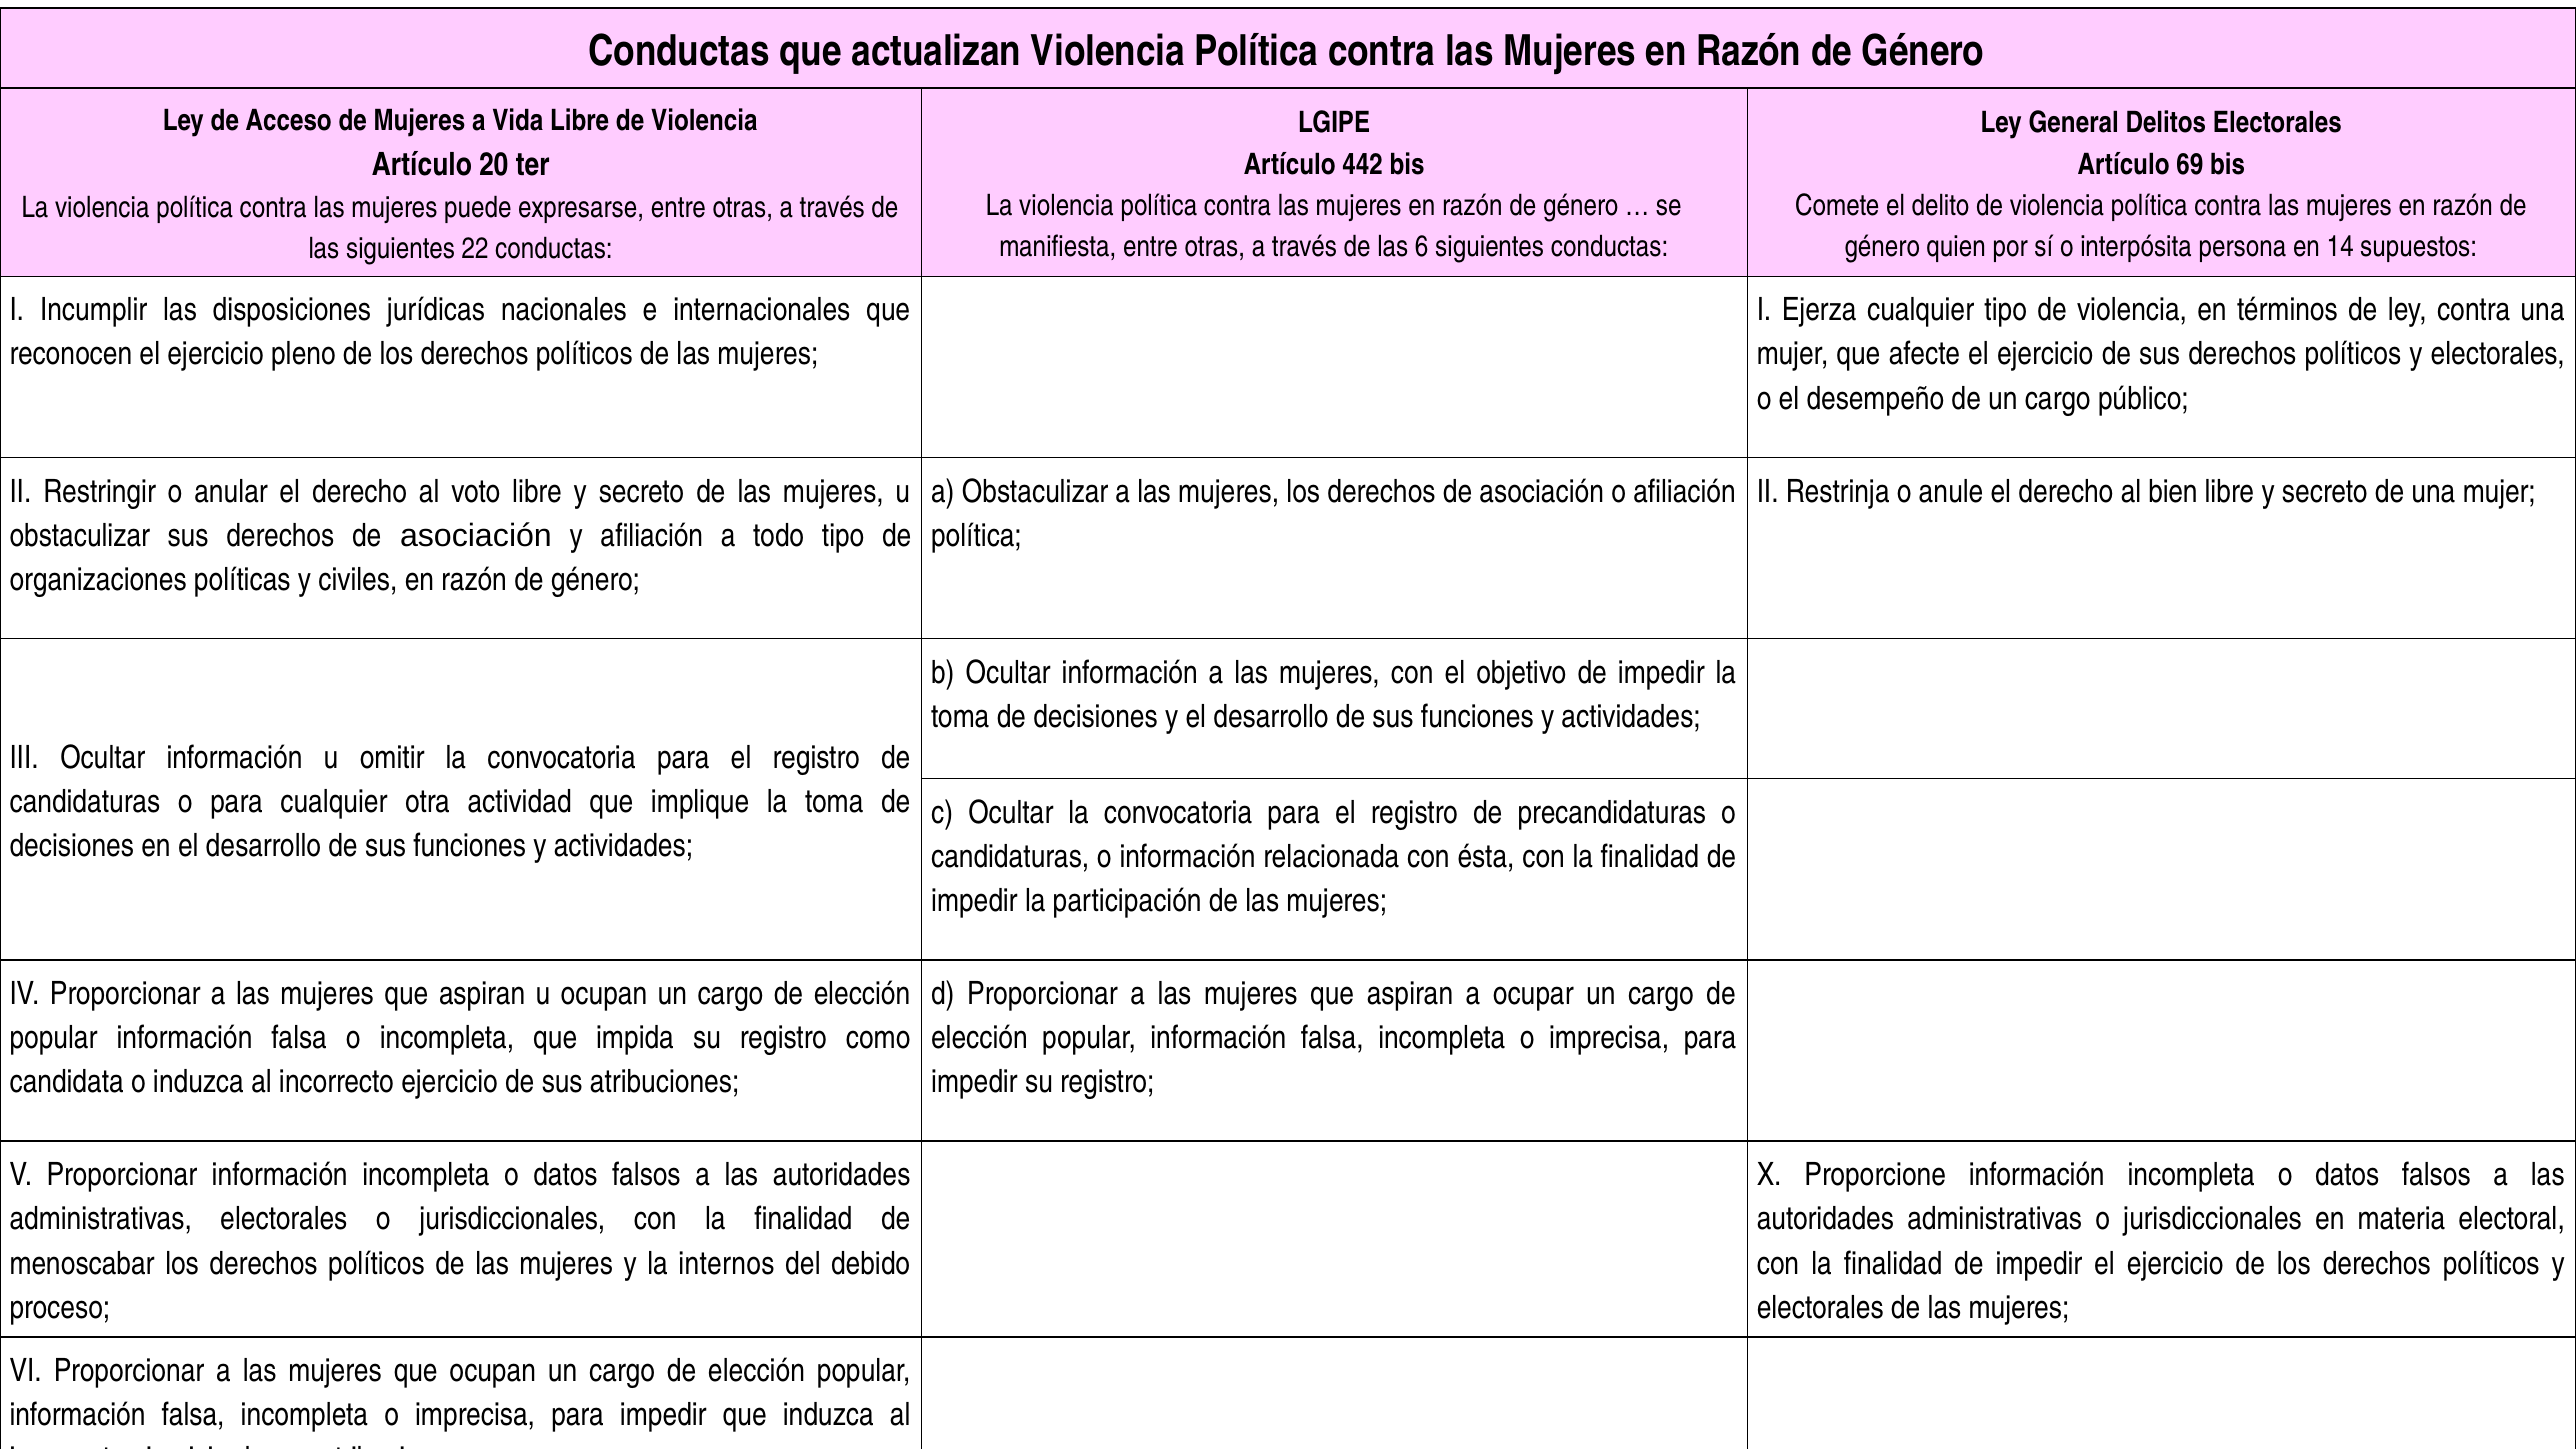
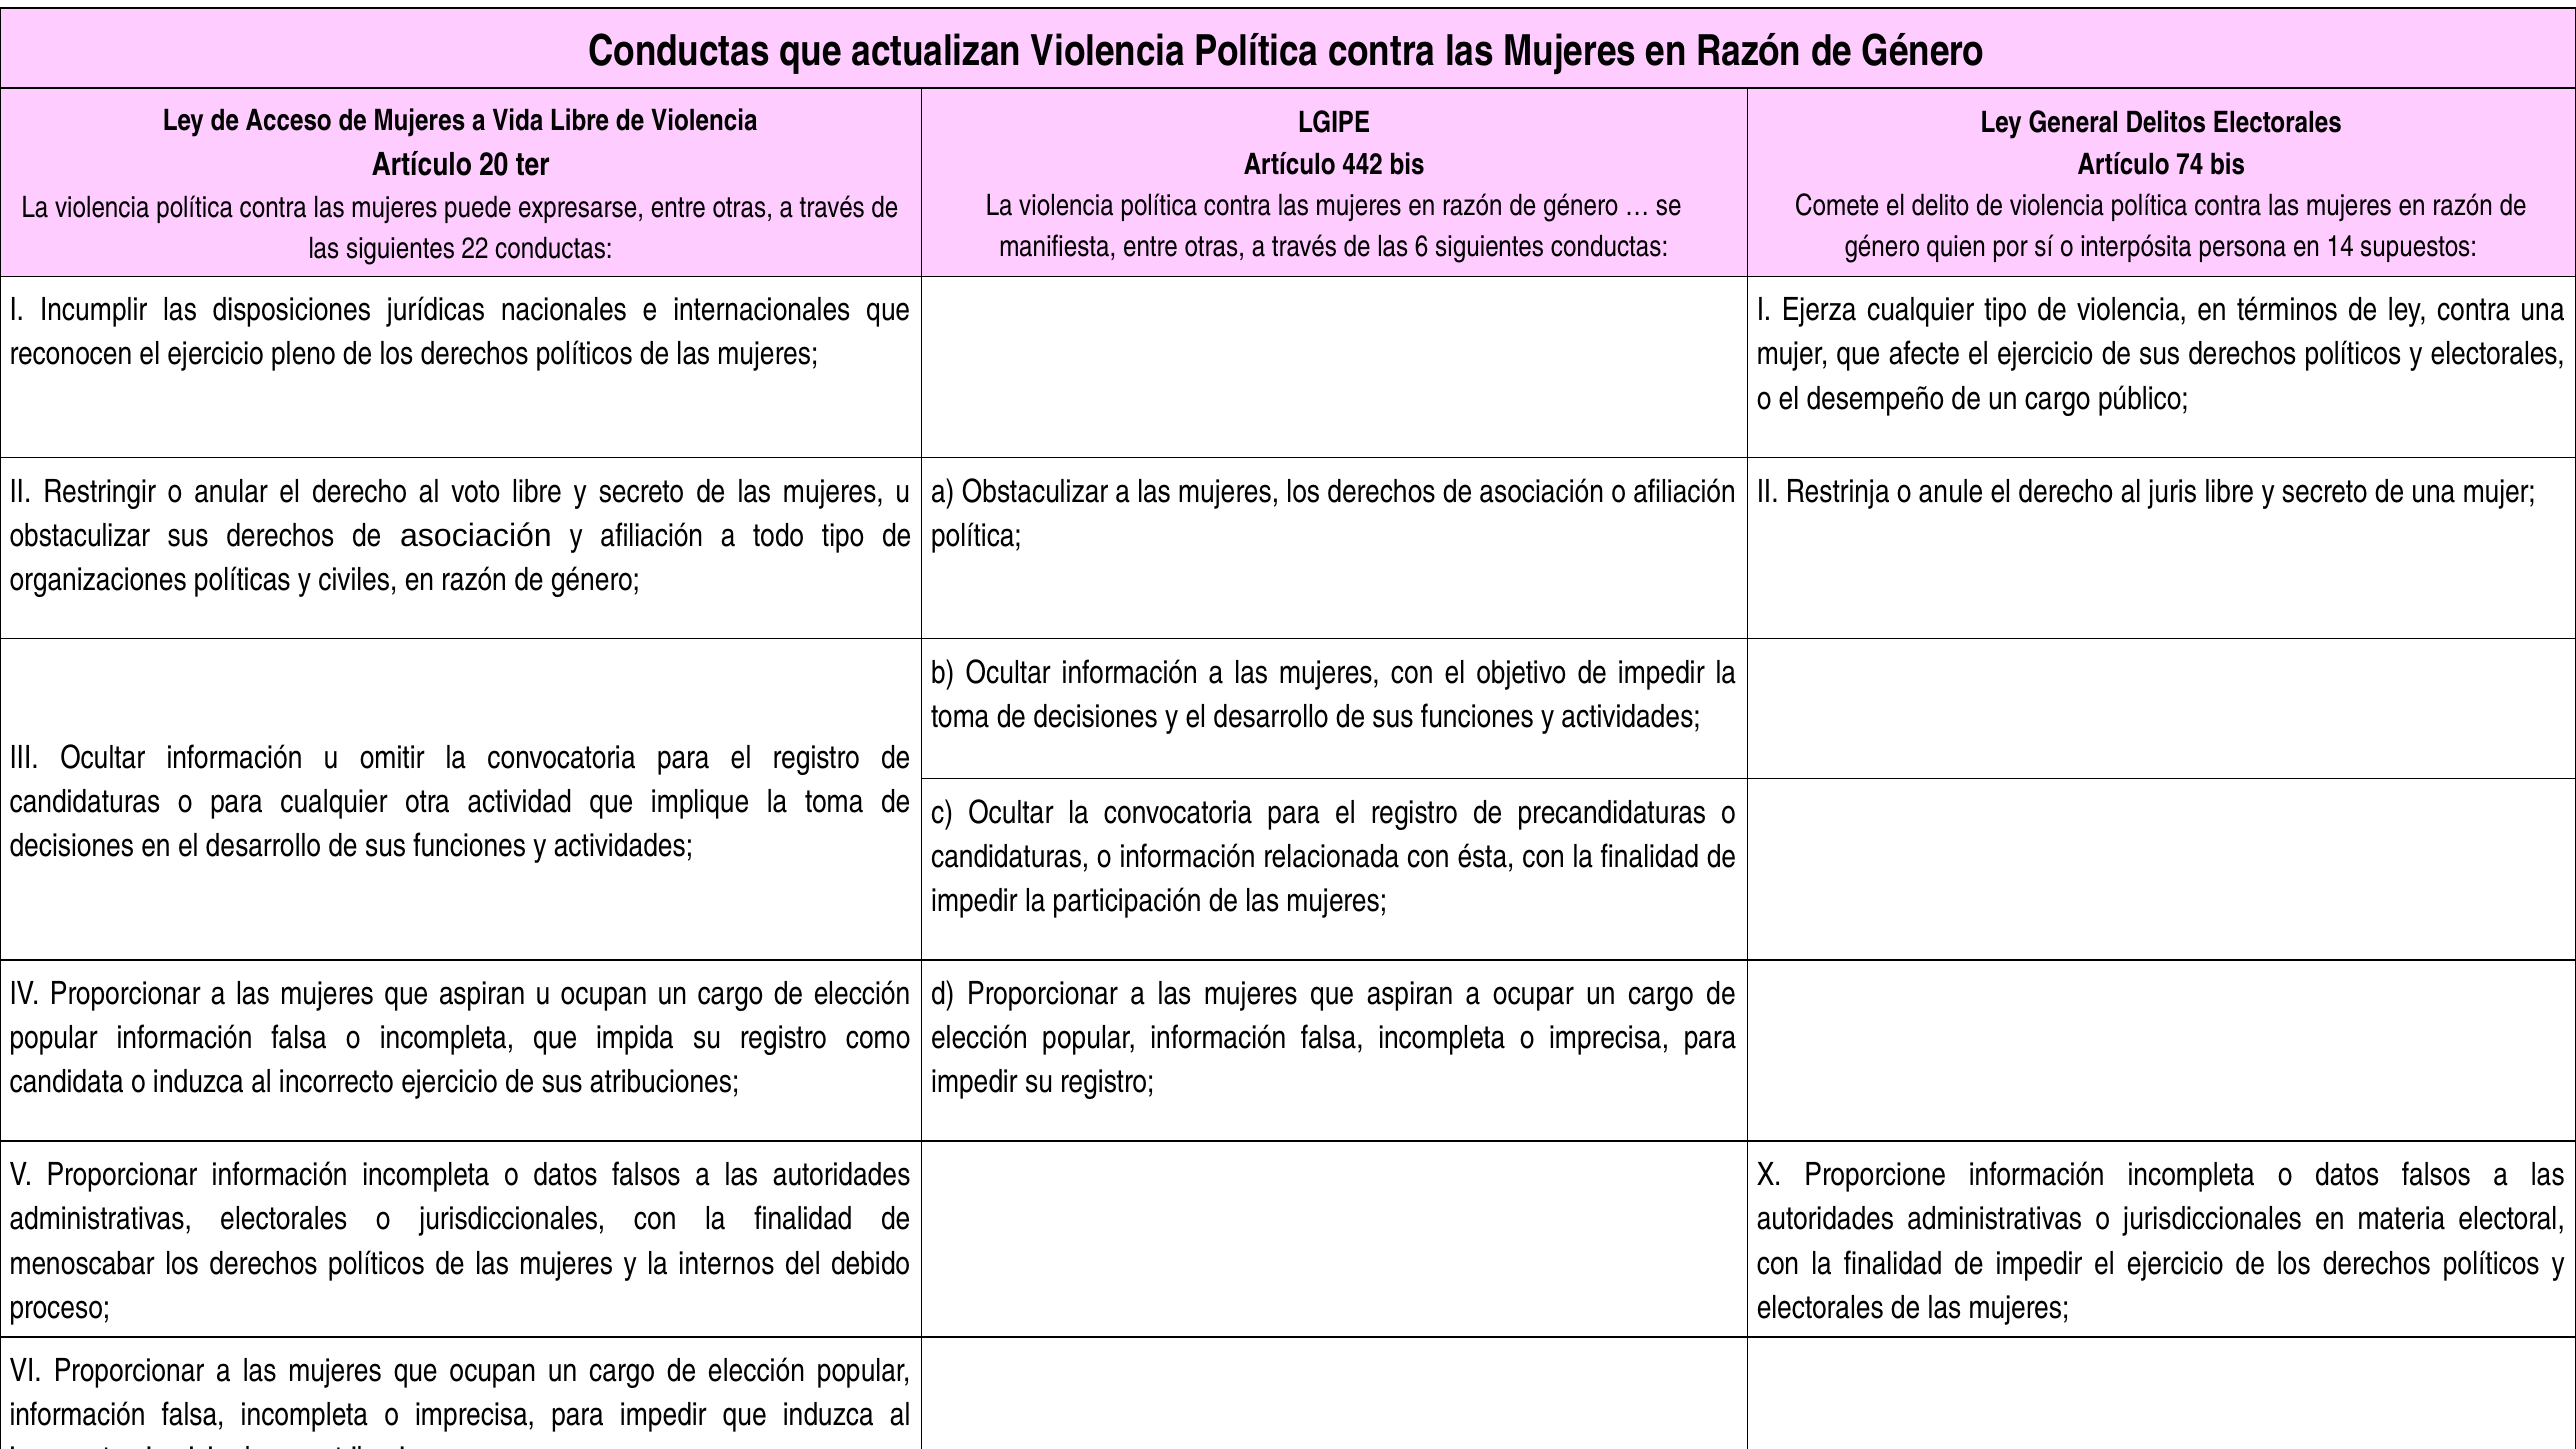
69: 69 -> 74
bien: bien -> juris
